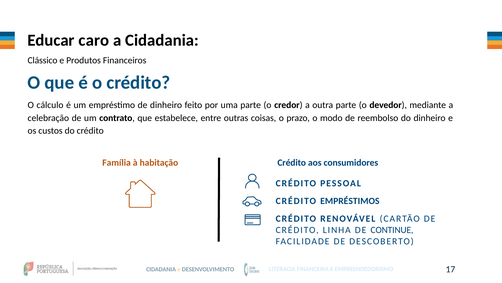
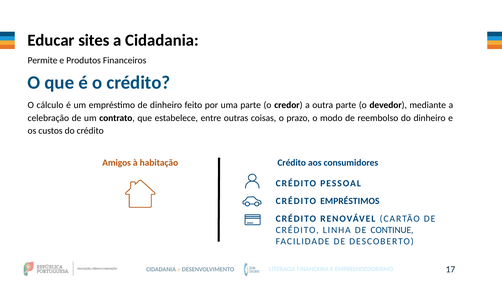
caro: caro -> sites
Clássico: Clássico -> Permite
Família: Família -> Amigos
